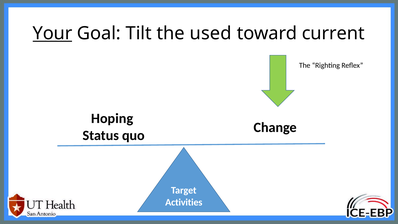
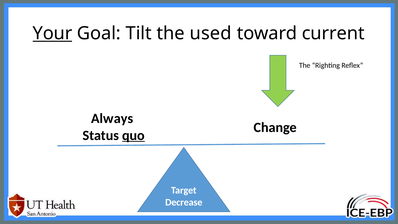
Hoping: Hoping -> Always
quo underline: none -> present
Activities: Activities -> Decrease
